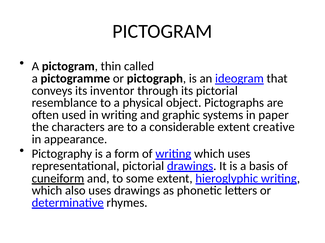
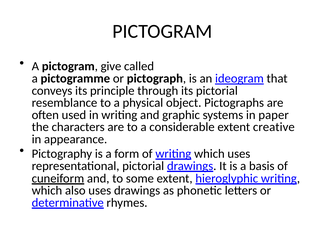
thin: thin -> give
inventor: inventor -> principle
